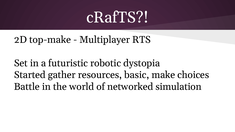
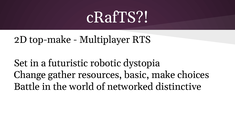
Started: Started -> Change
simulation: simulation -> distinctive
